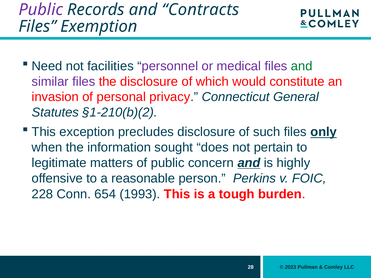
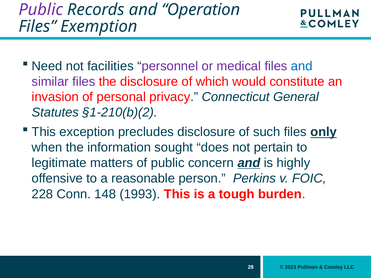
Contracts: Contracts -> Operation
and at (302, 66) colour: green -> blue
654: 654 -> 148
